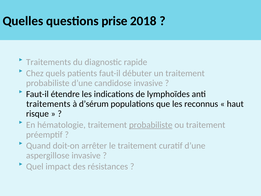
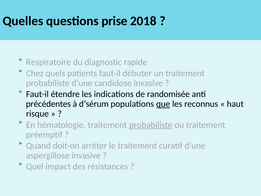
Traitements at (49, 62): Traitements -> Respiratoire
lymphoïdes: lymphoïdes -> randomisée
traitements at (48, 104): traitements -> précédentes
que underline: none -> present
